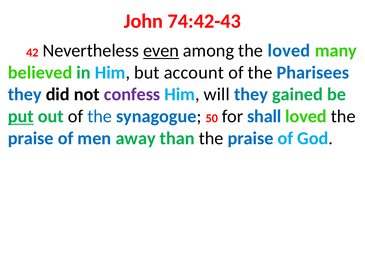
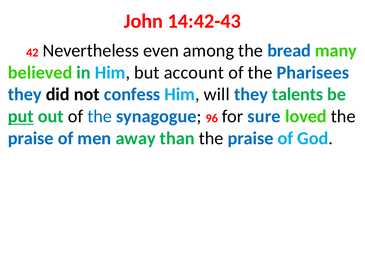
74:42-43: 74:42-43 -> 14:42-43
even underline: present -> none
the loved: loved -> bread
confess colour: purple -> blue
gained: gained -> talents
50: 50 -> 96
shall: shall -> sure
